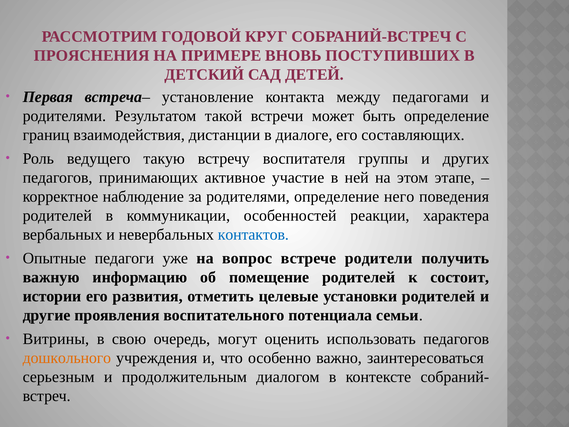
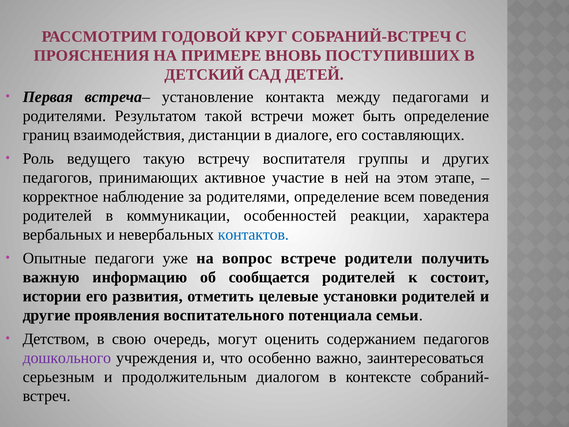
него: него -> всем
помещение: помещение -> сообщается
Витрины: Витрины -> Детством
использовать: использовать -> содержанием
дошкольного colour: orange -> purple
